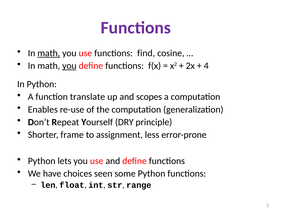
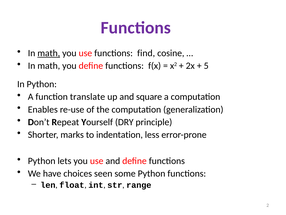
you at (69, 66) underline: present -> none
4: 4 -> 5
scopes: scopes -> square
frame: frame -> marks
assignment: assignment -> indentation
